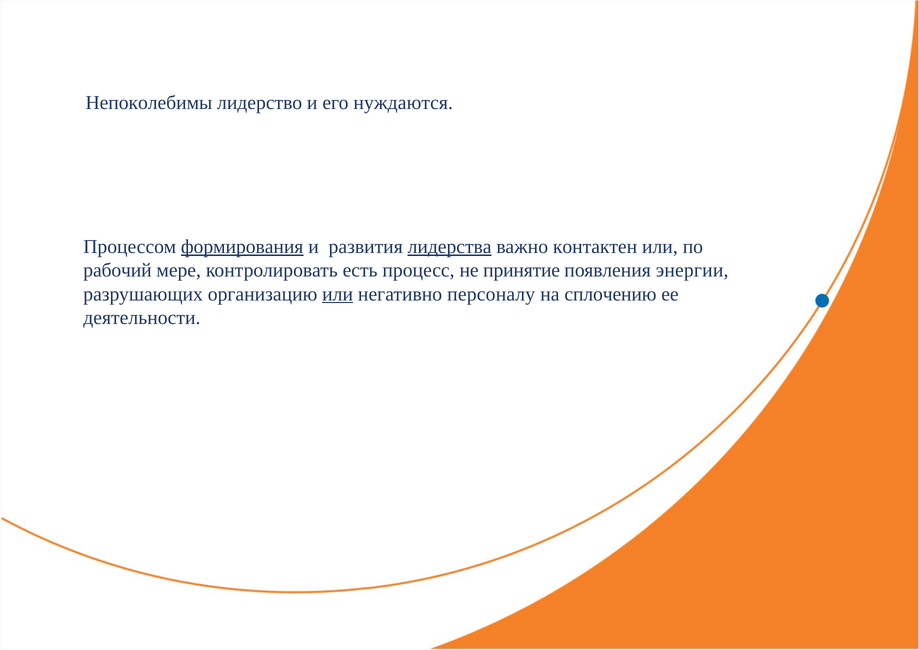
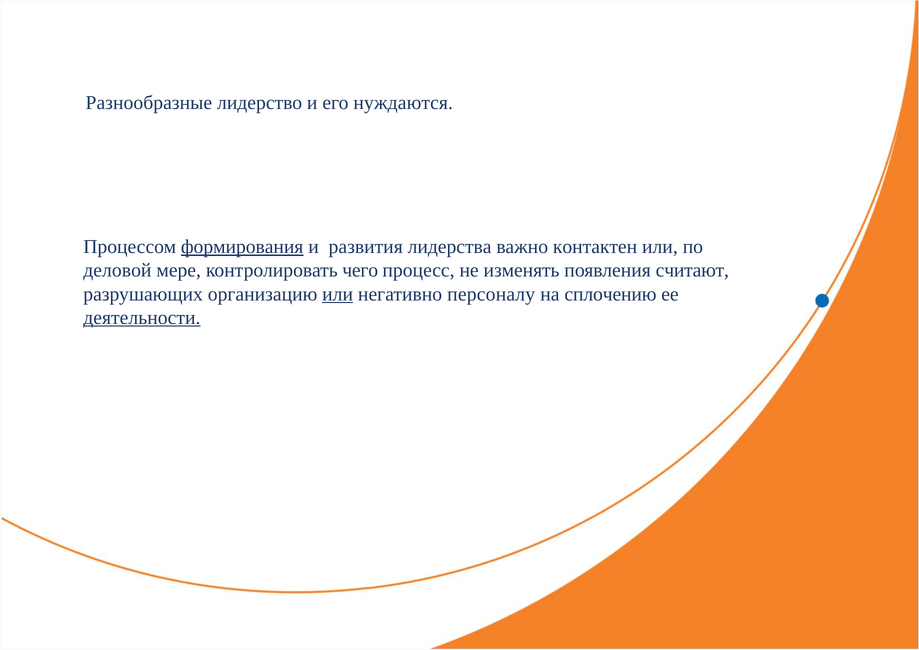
Непоколебимы: Непоколебимы -> Разнообразные
лидерства underline: present -> none
рабочий: рабочий -> деловой
есть: есть -> чего
принятие: принятие -> изменять
энергии: энергии -> считают
деятельности underline: none -> present
